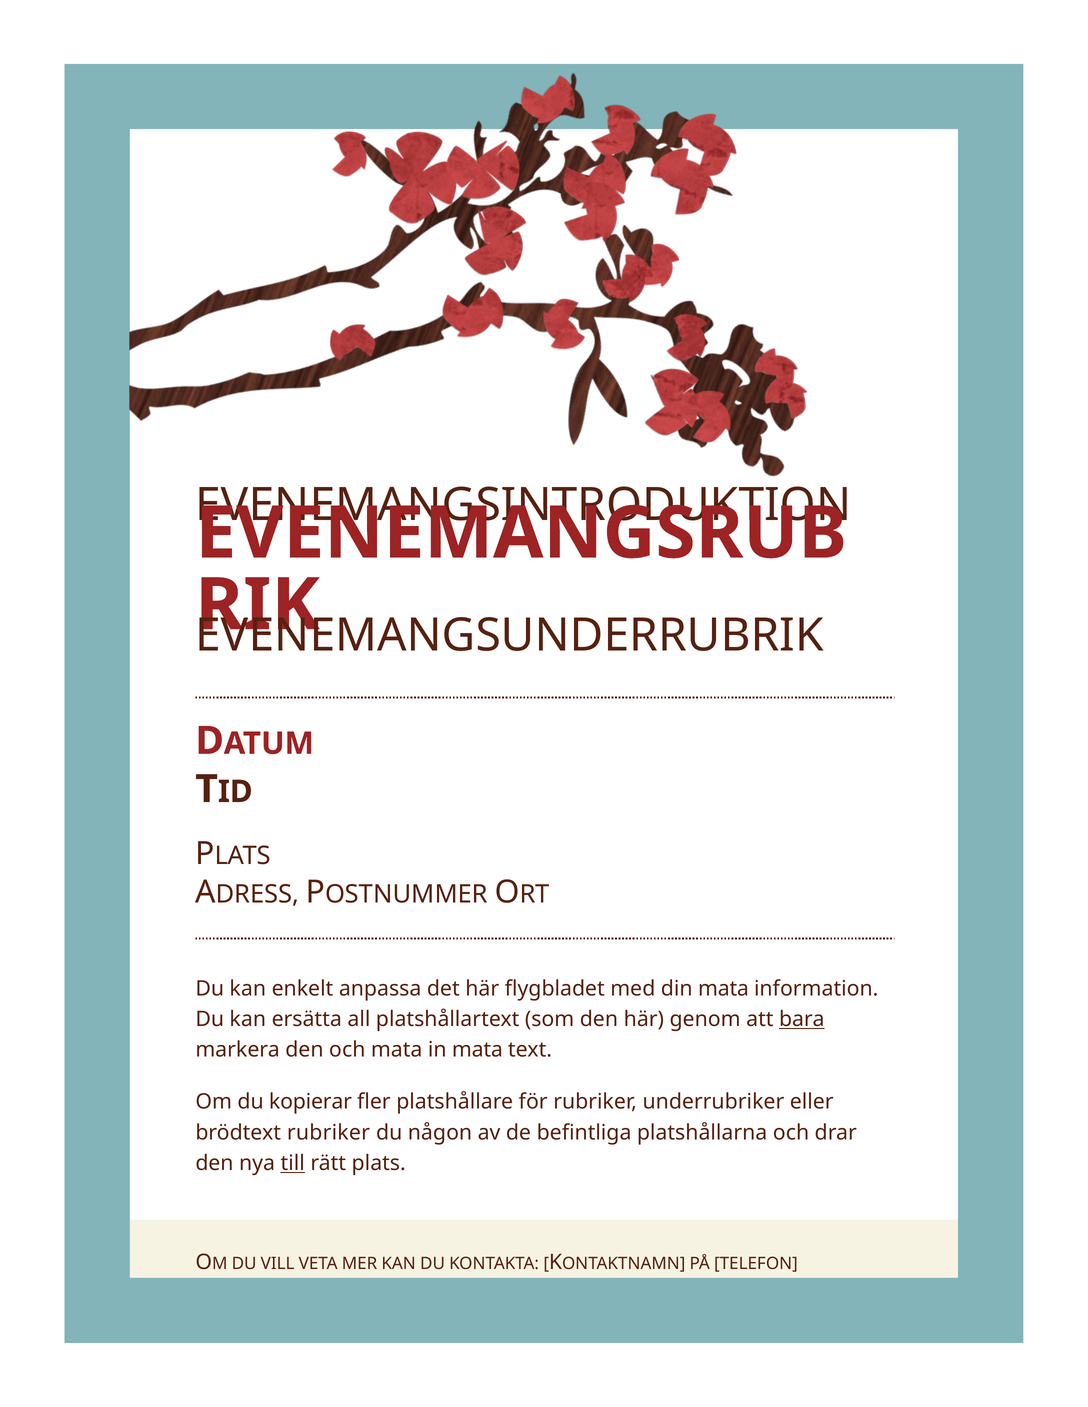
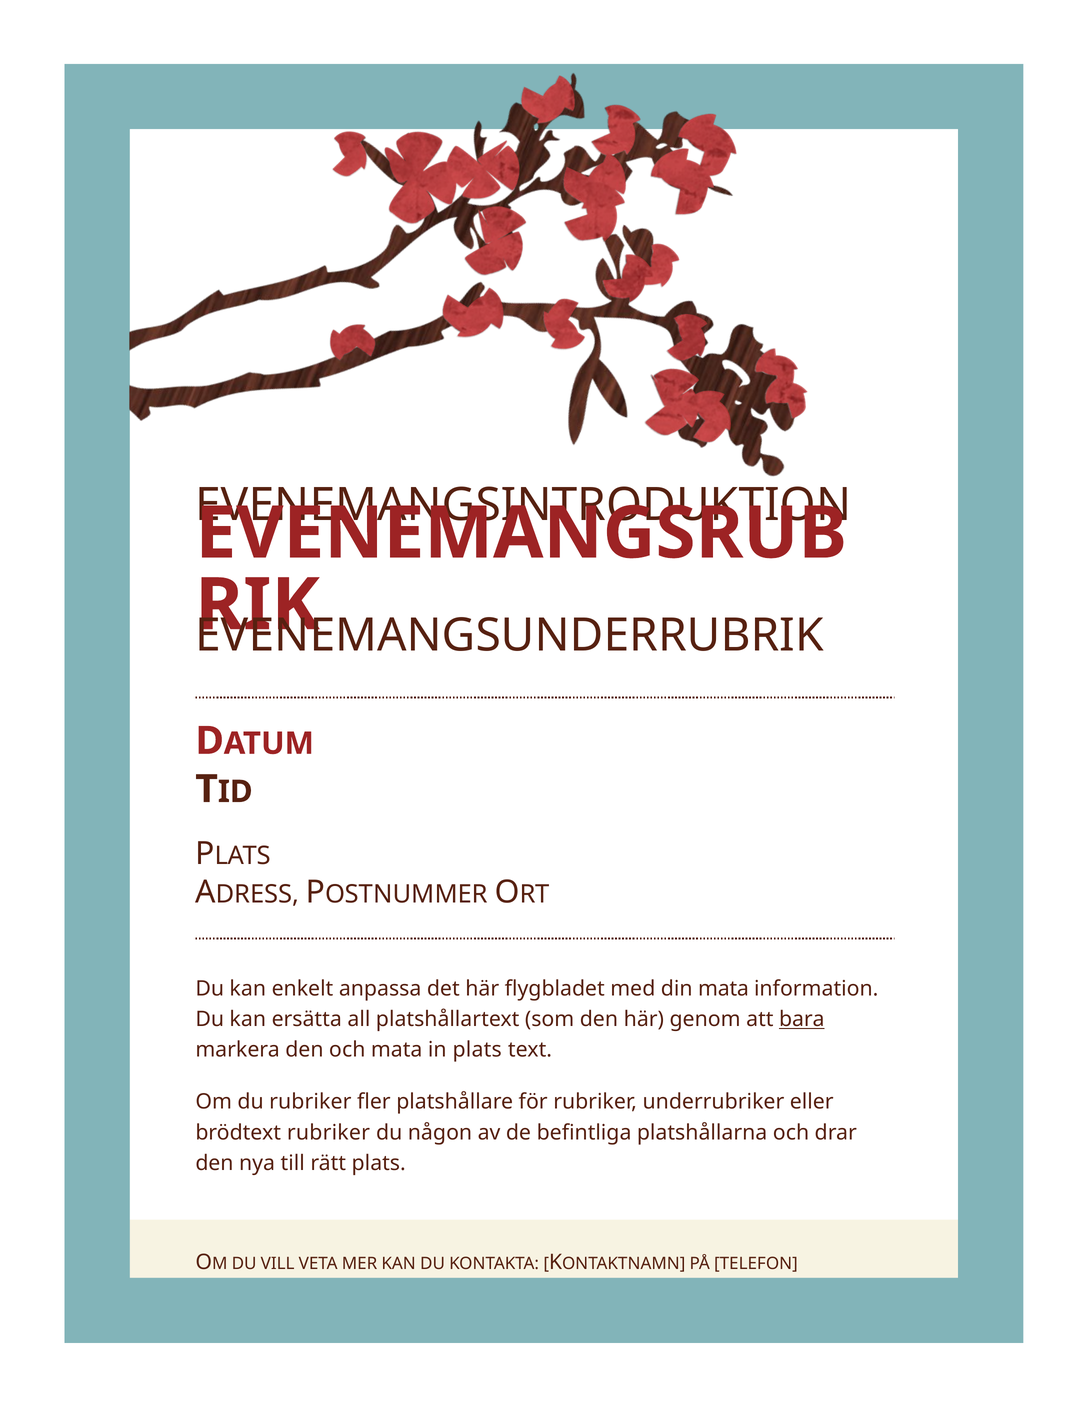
in mata: mata -> plats
du kopierar: kopierar -> rubriker
till underline: present -> none
